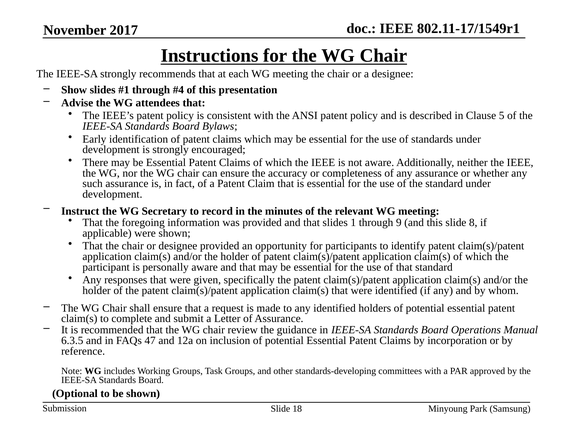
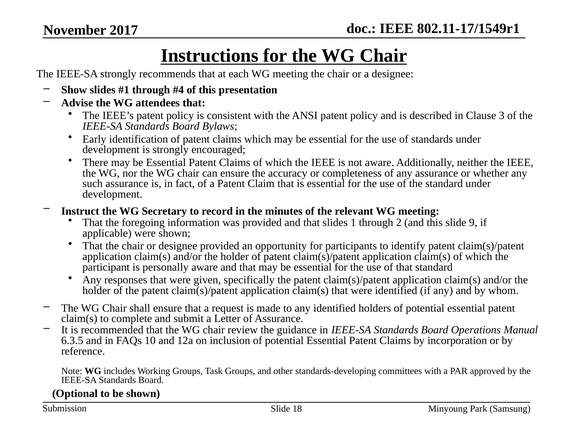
5: 5 -> 3
9: 9 -> 2
8: 8 -> 9
47: 47 -> 10
